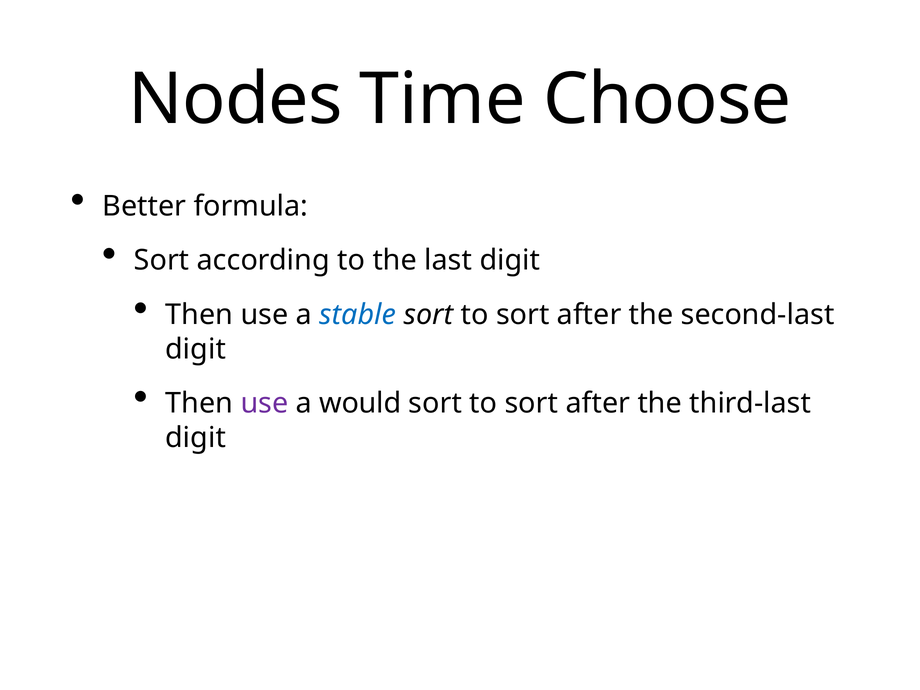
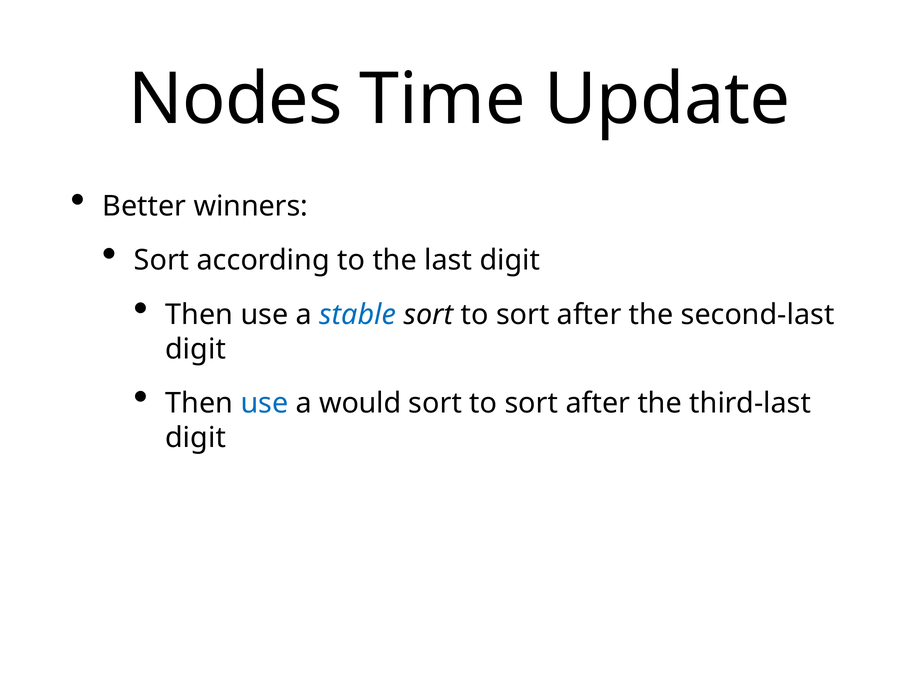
Choose: Choose -> Update
formula: formula -> winners
use at (264, 403) colour: purple -> blue
